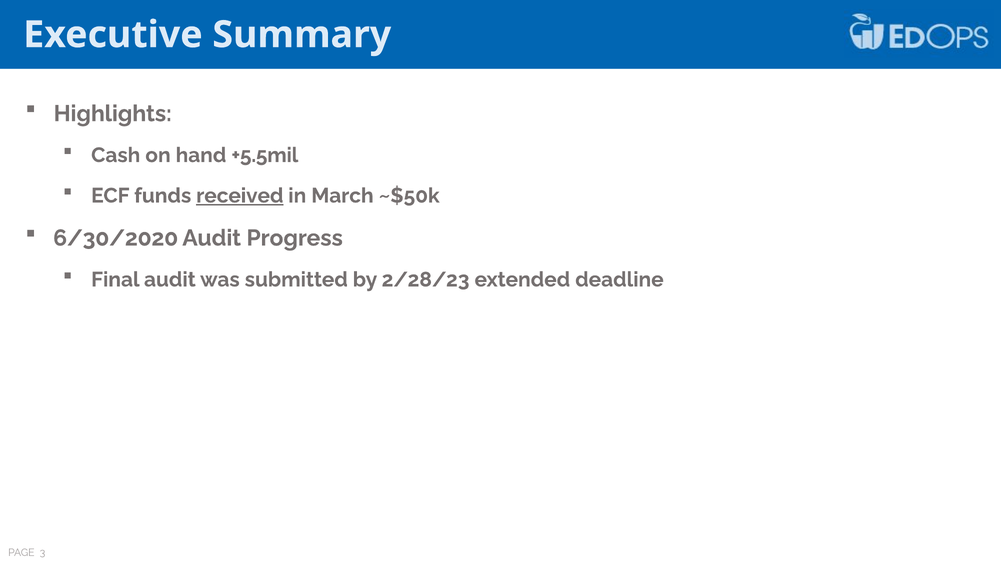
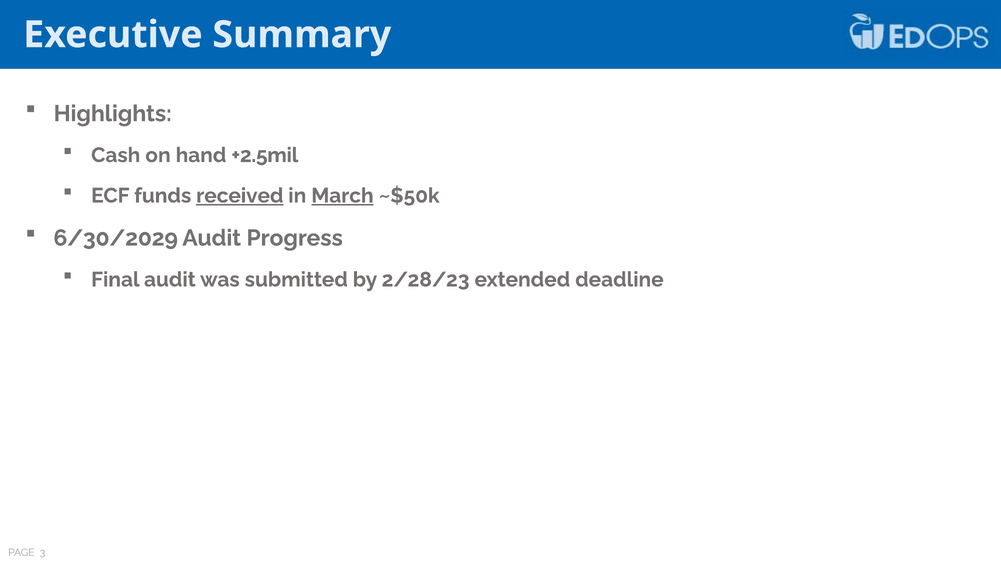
+5.5mil: +5.5mil -> +2.5mil
March underline: none -> present
6/30/2020: 6/30/2020 -> 6/30/2029
